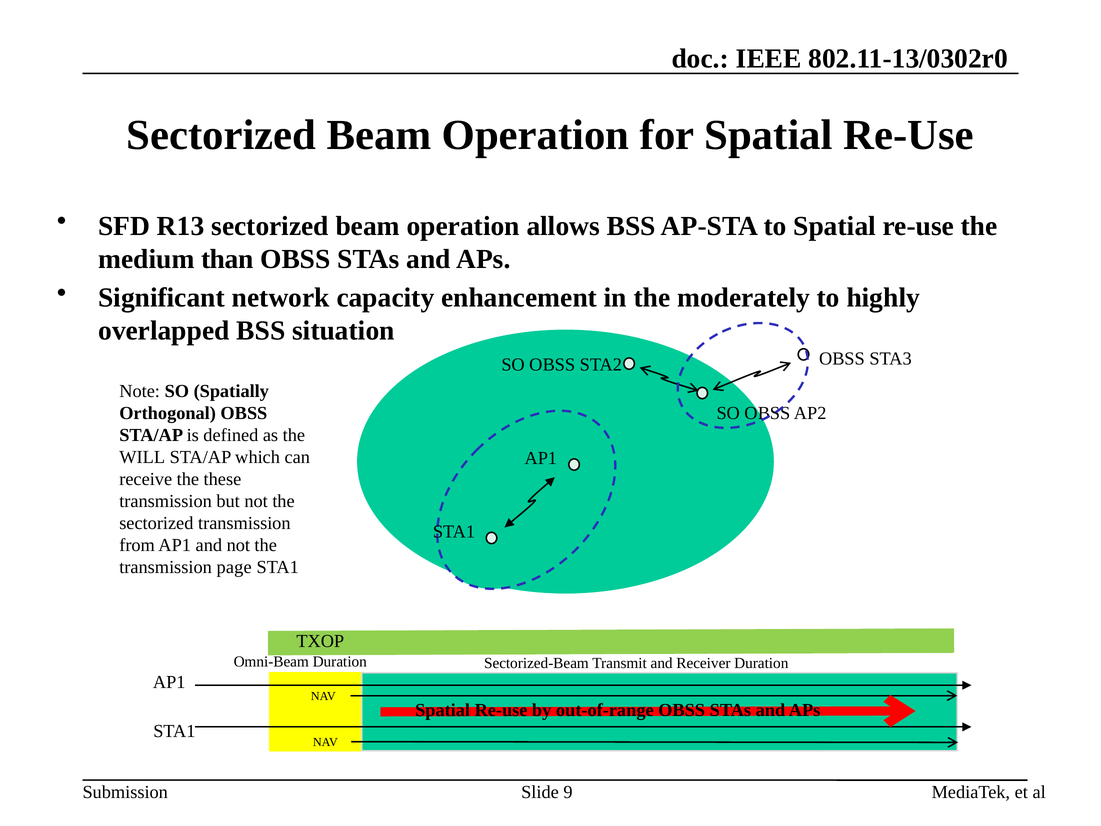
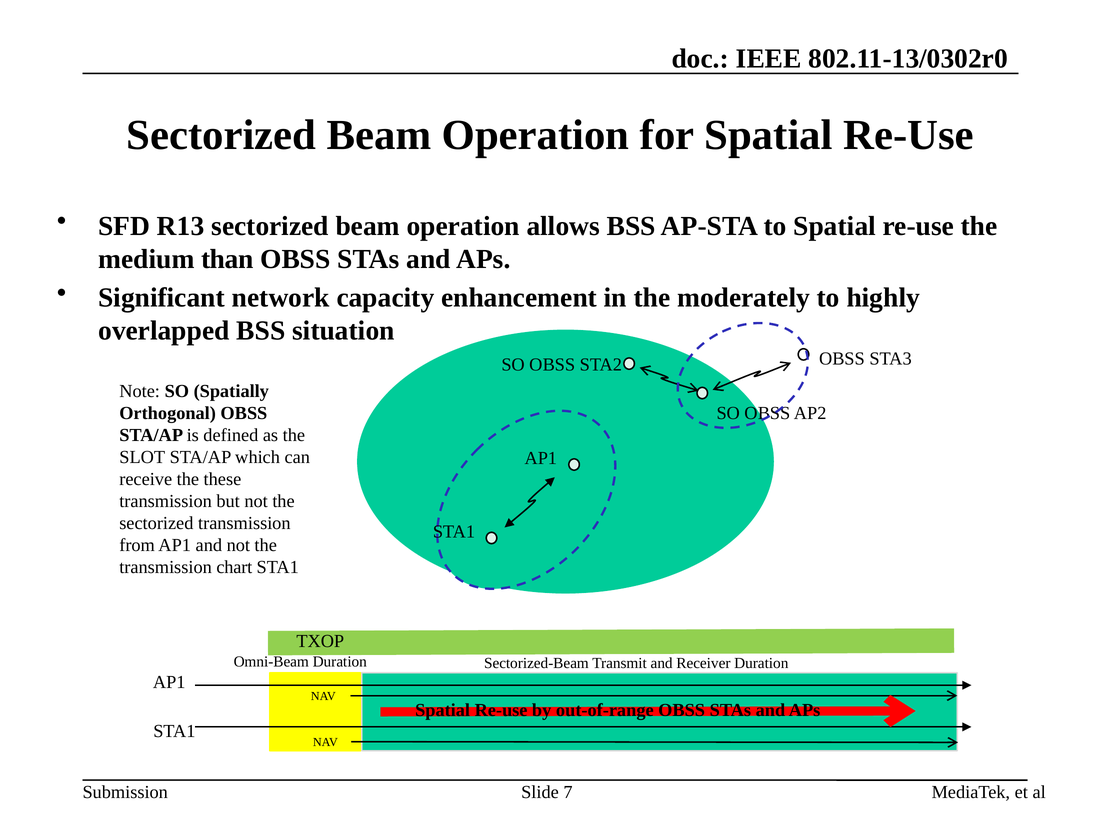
WILL: WILL -> SLOT
page: page -> chart
9: 9 -> 7
